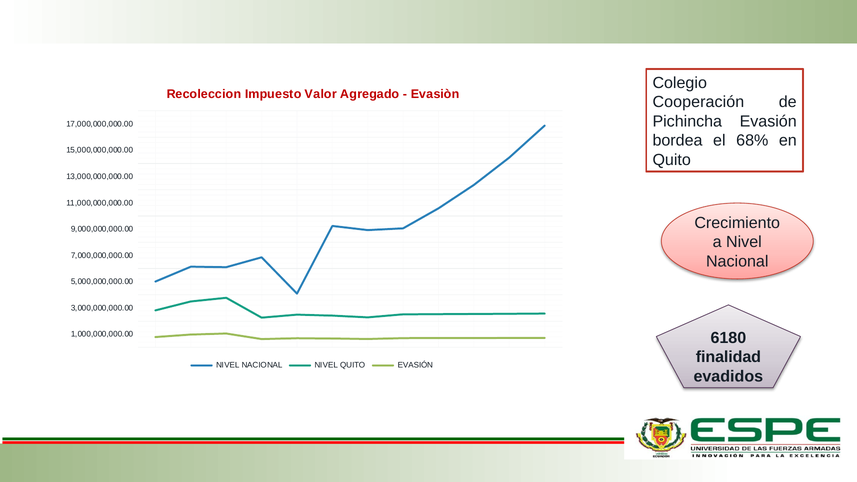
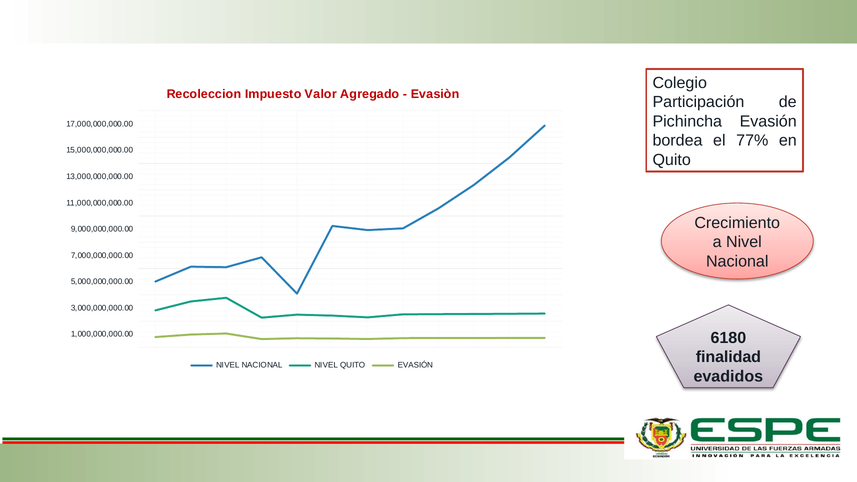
Cooperación: Cooperación -> Participación
68%: 68% -> 77%
